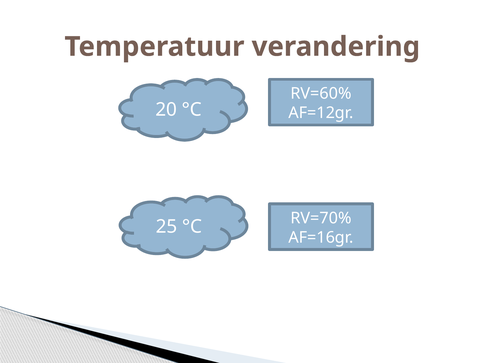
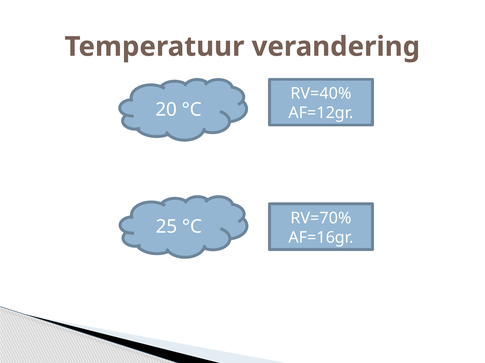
RV=60%: RV=60% -> RV=40%
